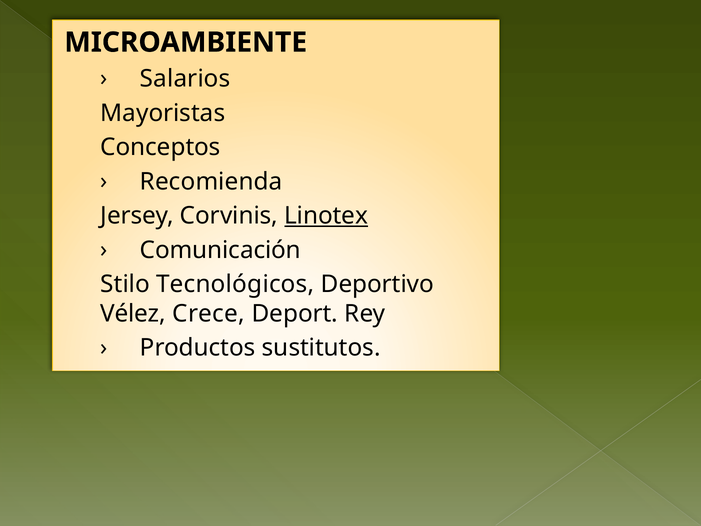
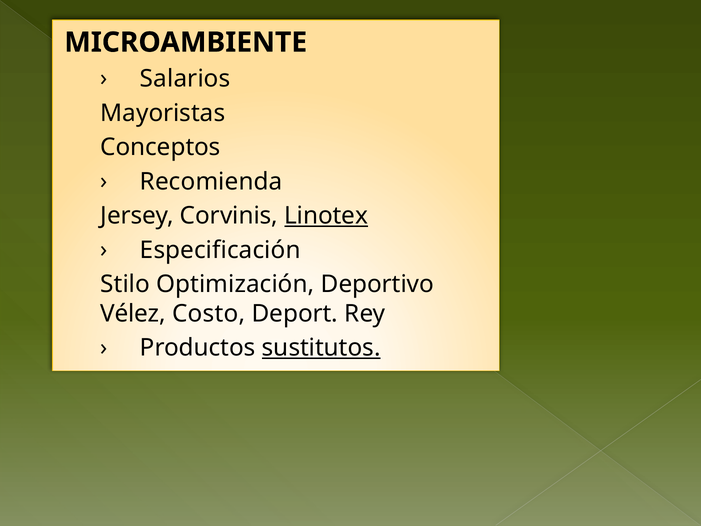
Comunicación: Comunicación -> Especificación
Tecnológicos: Tecnológicos -> Optimización
Crece: Crece -> Costo
sustitutos underline: none -> present
